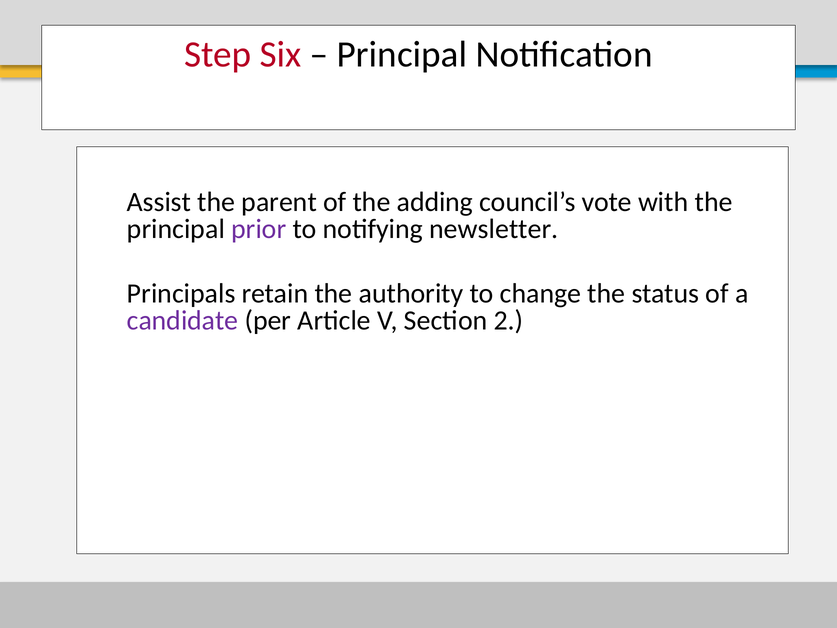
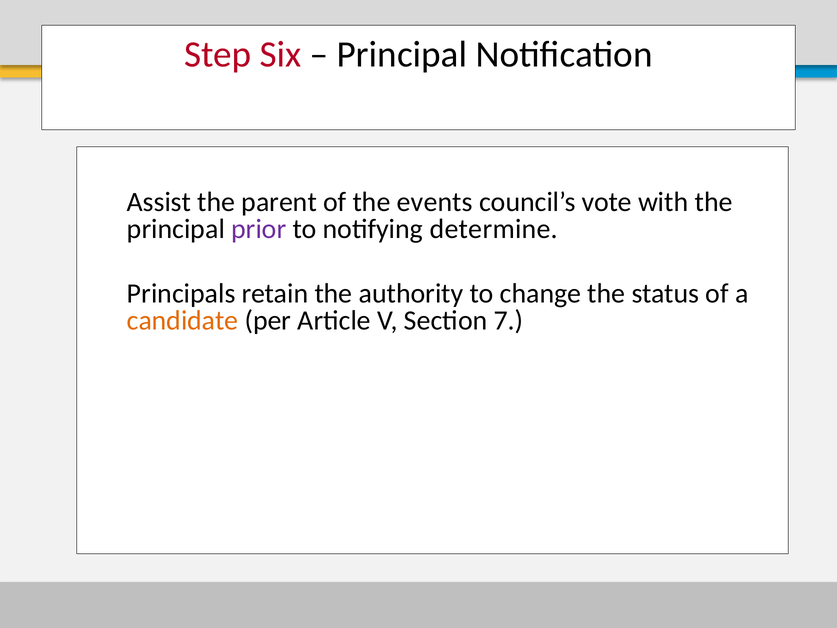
adding: adding -> events
newsletter: newsletter -> determine
candidate colour: purple -> orange
2: 2 -> 7
